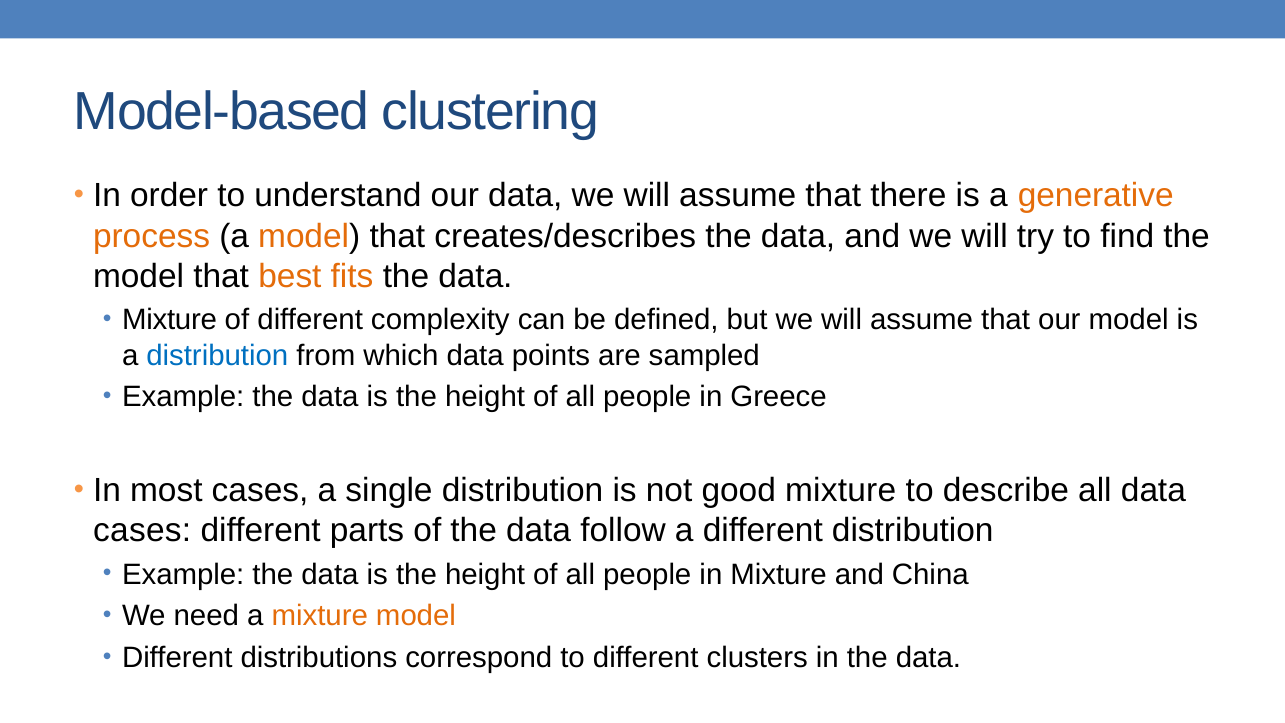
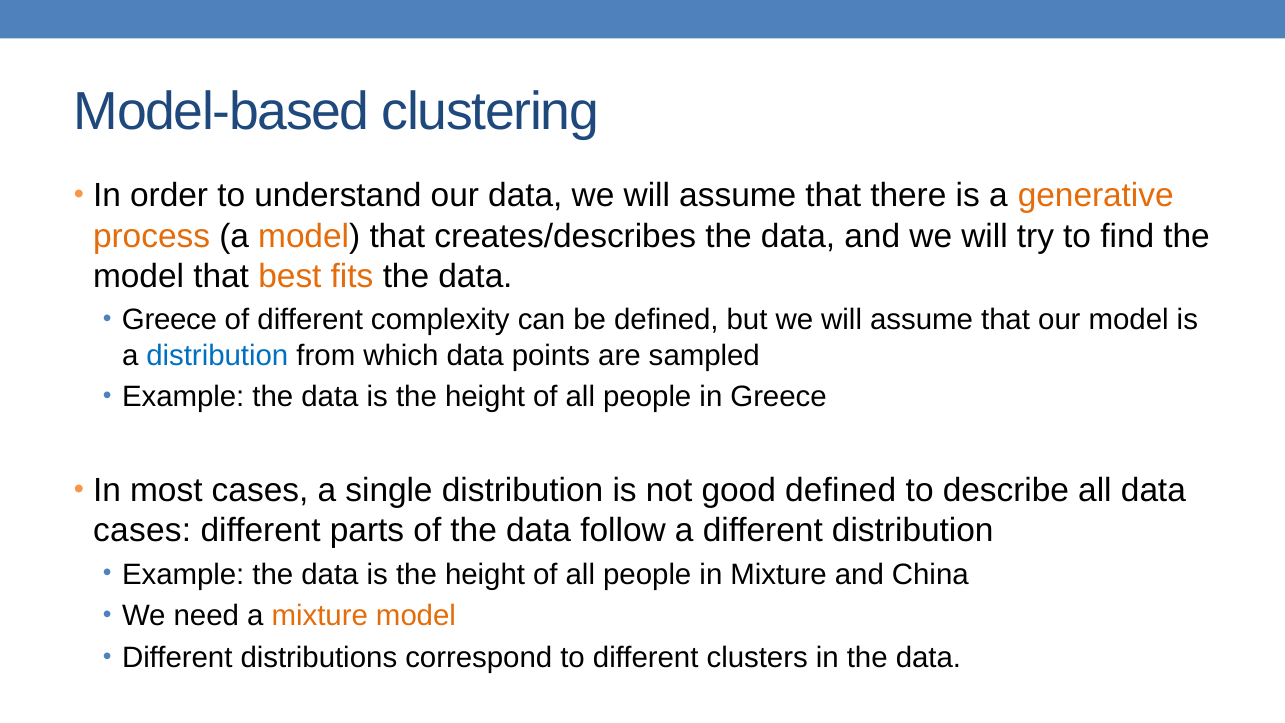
Mixture at (169, 320): Mixture -> Greece
good mixture: mixture -> defined
